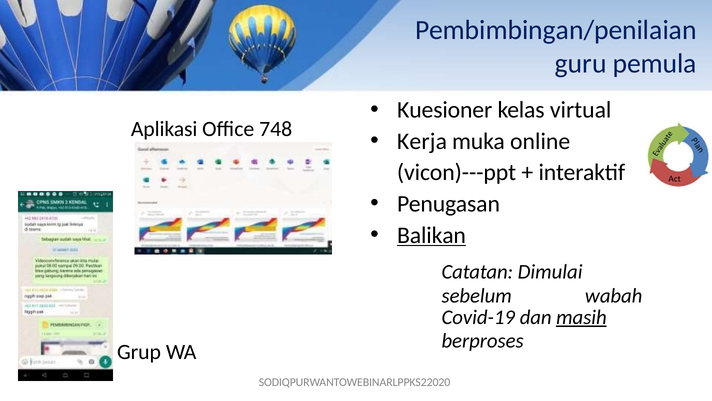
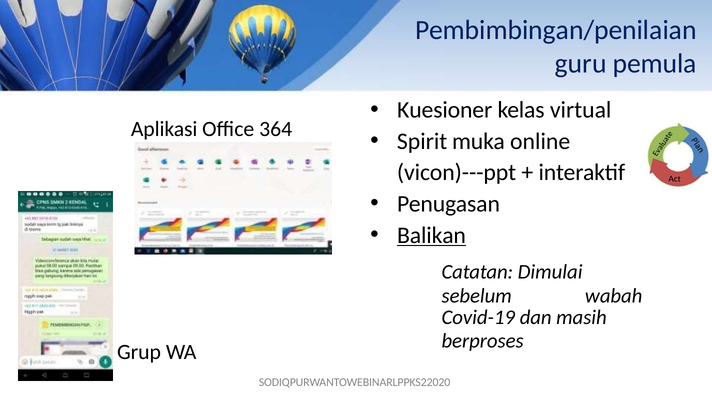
748: 748 -> 364
Kerja: Kerja -> Spirit
masih underline: present -> none
